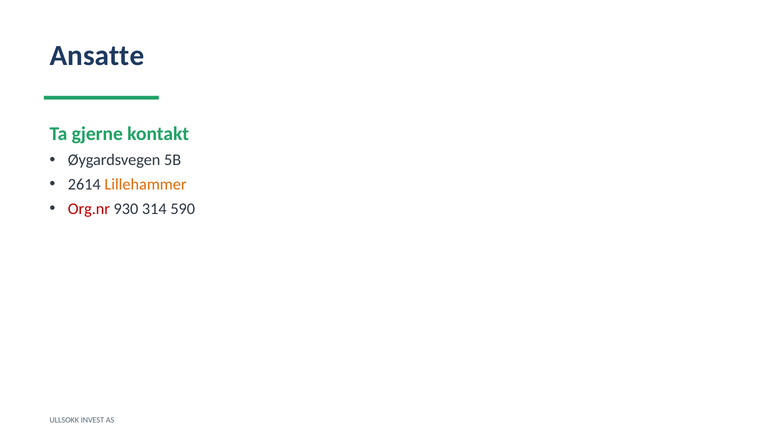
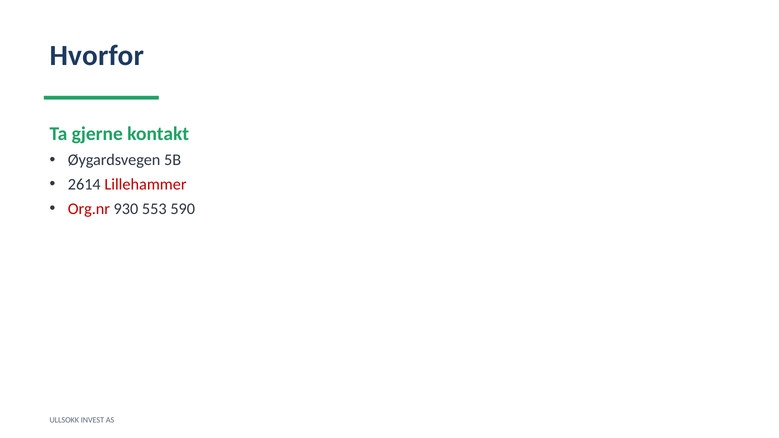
Ansatte: Ansatte -> Hvorfor
Lillehammer colour: orange -> red
314: 314 -> 553
